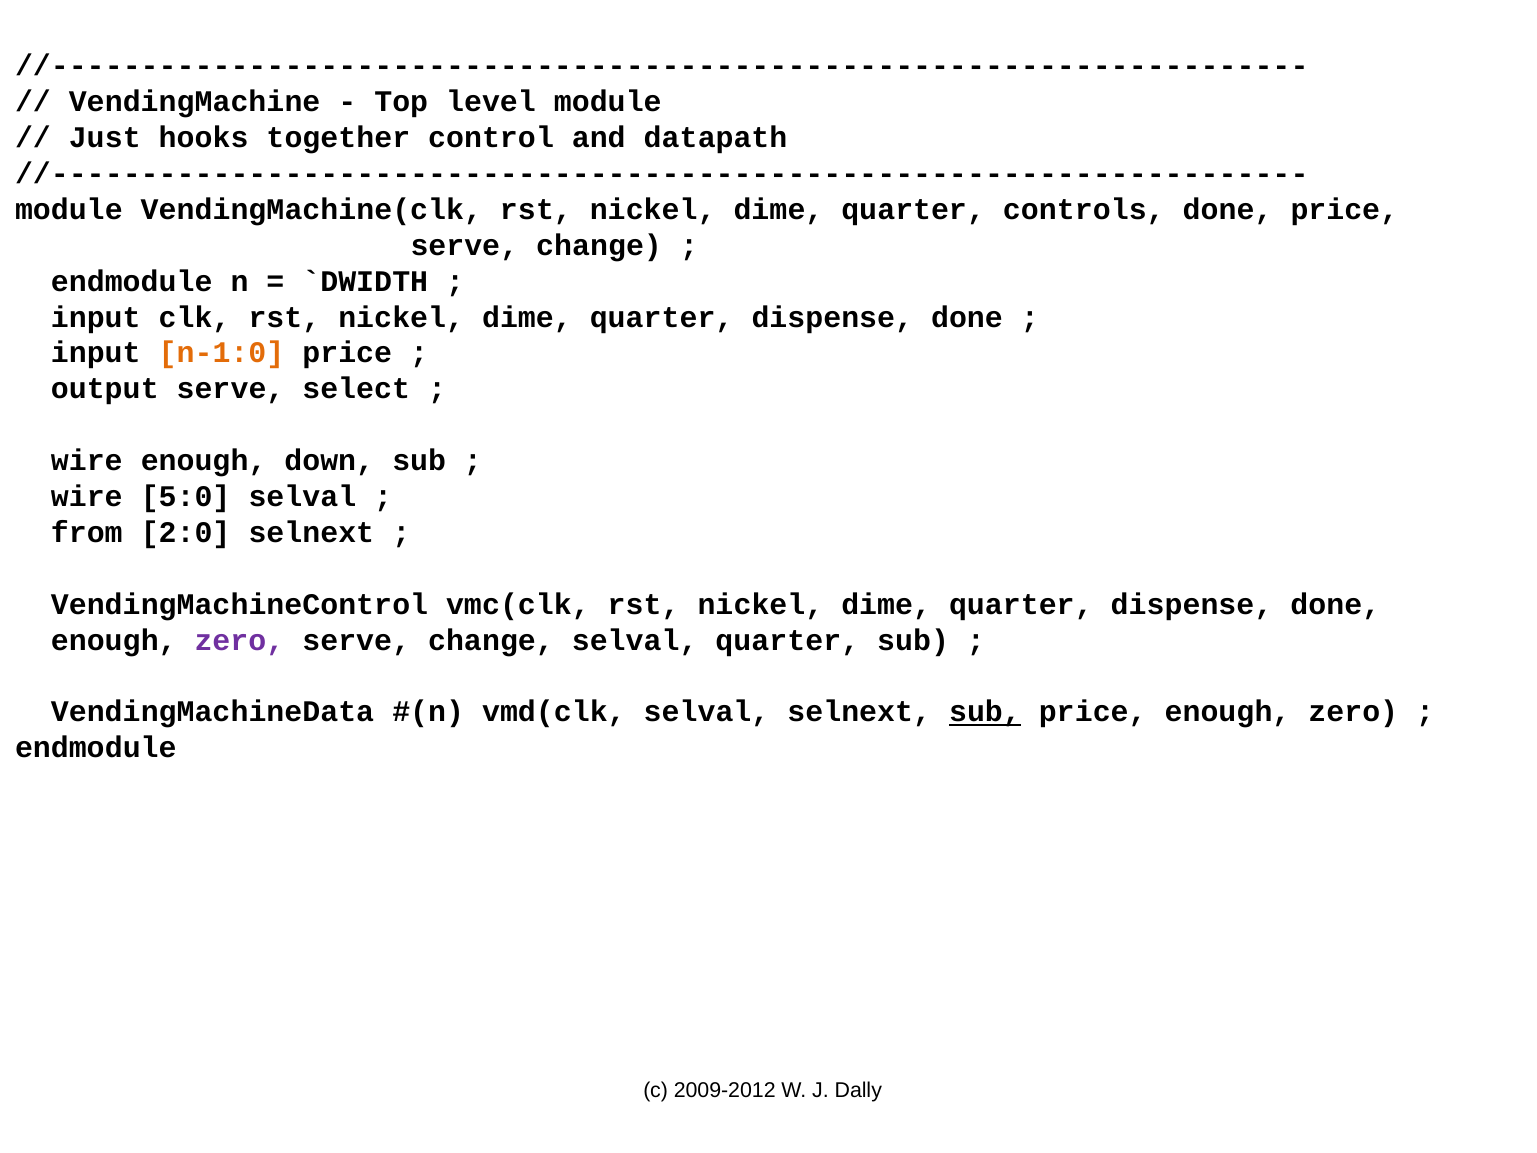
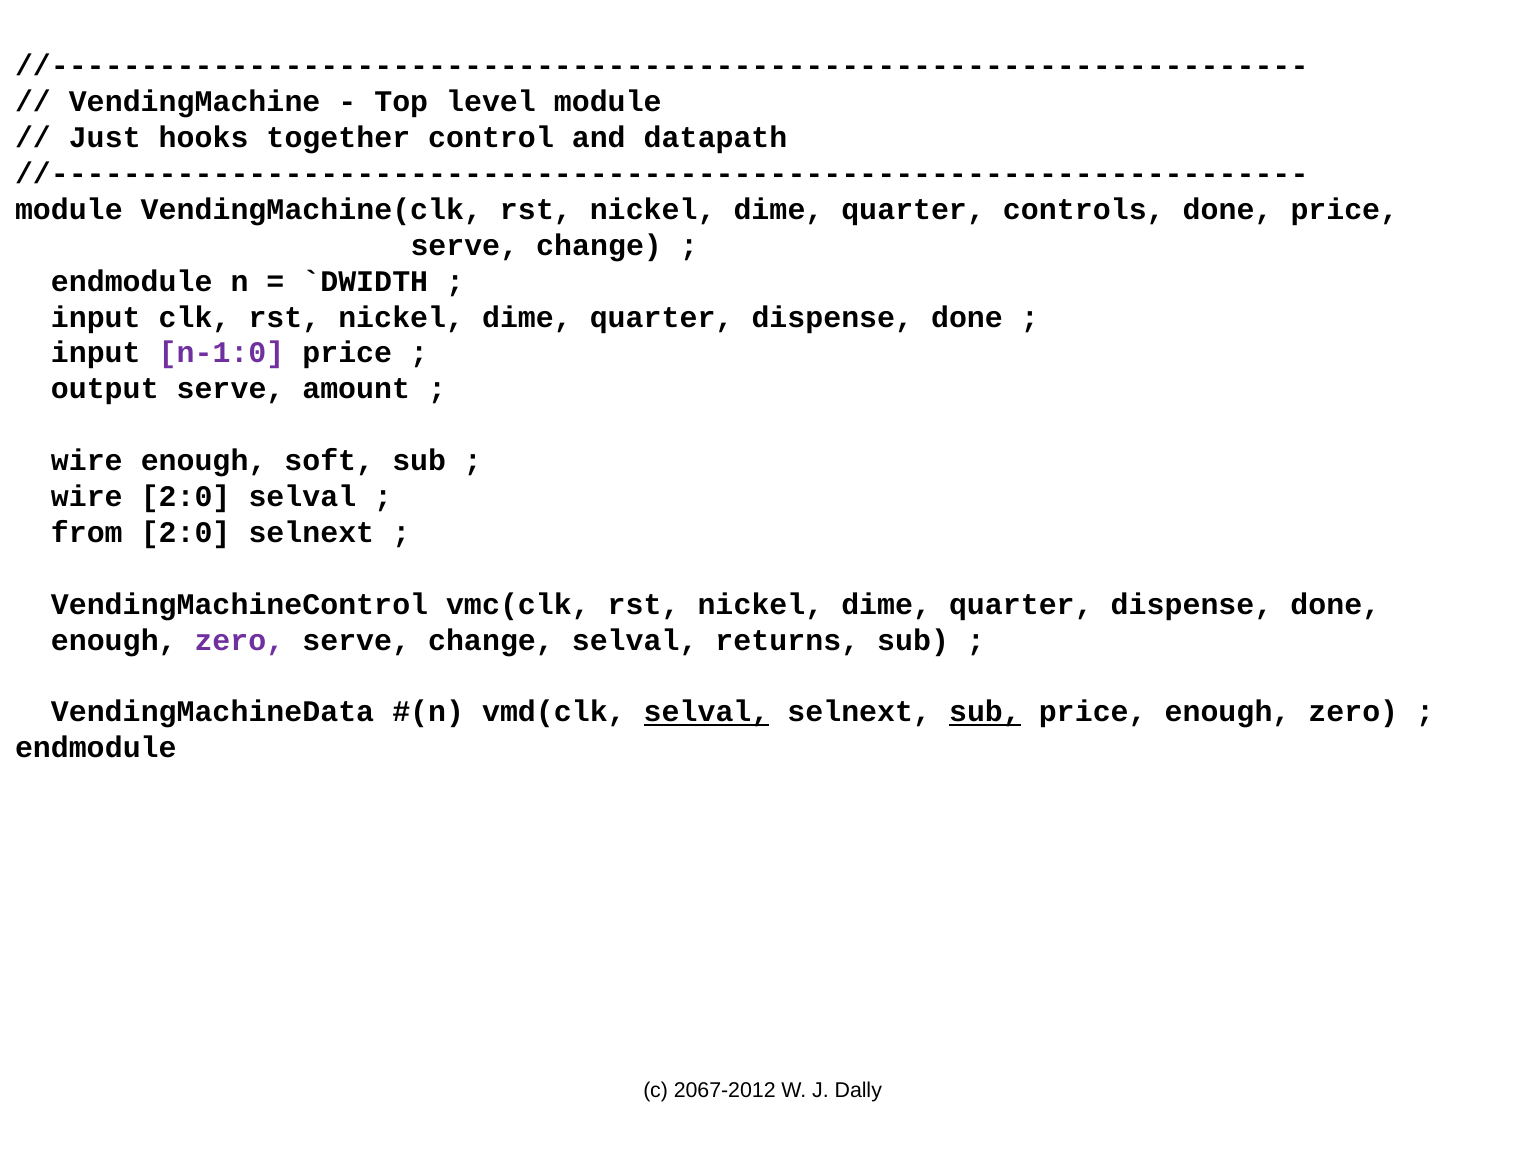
n-1:0 colour: orange -> purple
select: select -> amount
down: down -> soft
wire 5:0: 5:0 -> 2:0
selval quarter: quarter -> returns
selval at (706, 712) underline: none -> present
2009-2012: 2009-2012 -> 2067-2012
